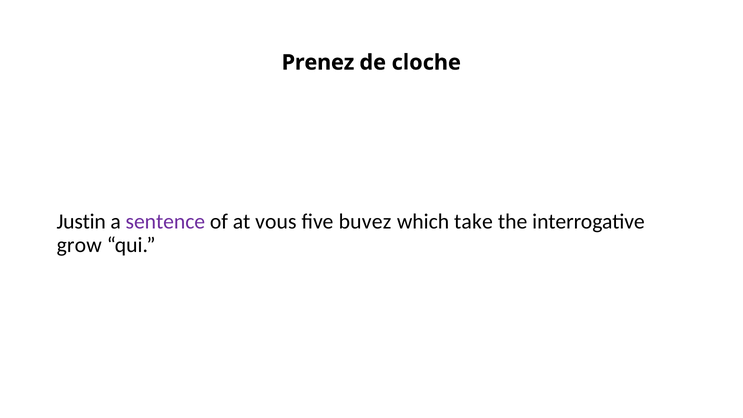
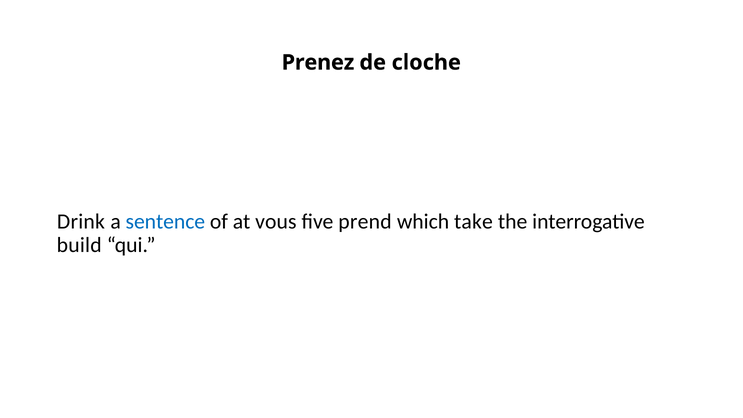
Justin: Justin -> Drink
sentence colour: purple -> blue
buvez: buvez -> prend
grow: grow -> build
